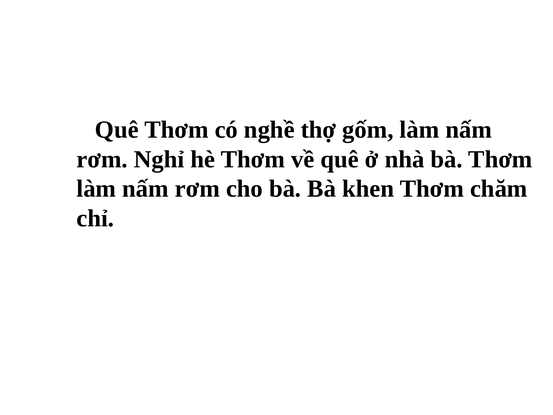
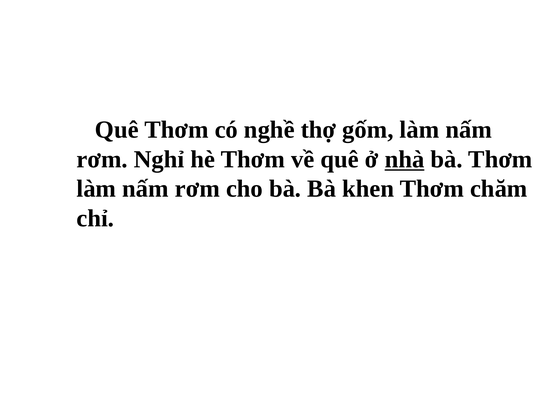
nhà underline: none -> present
